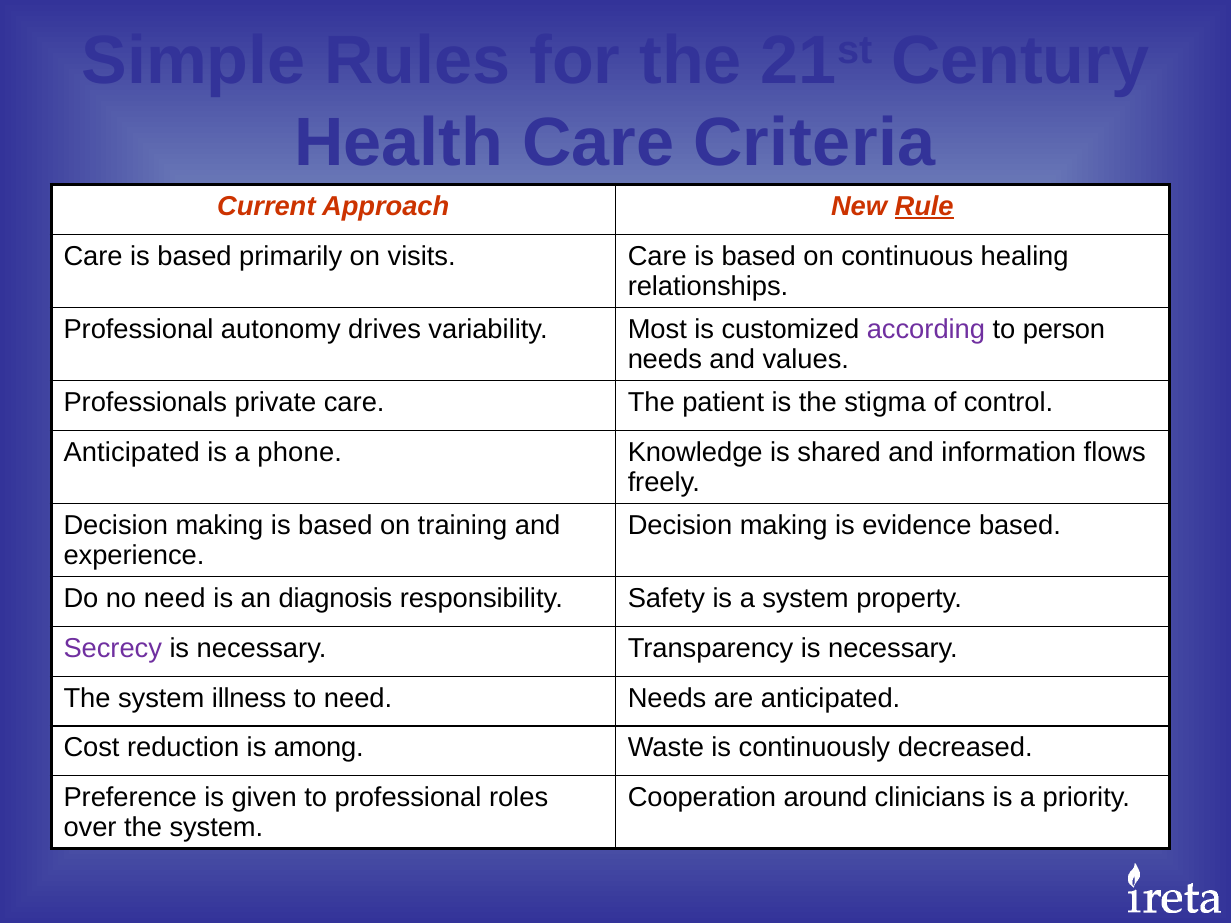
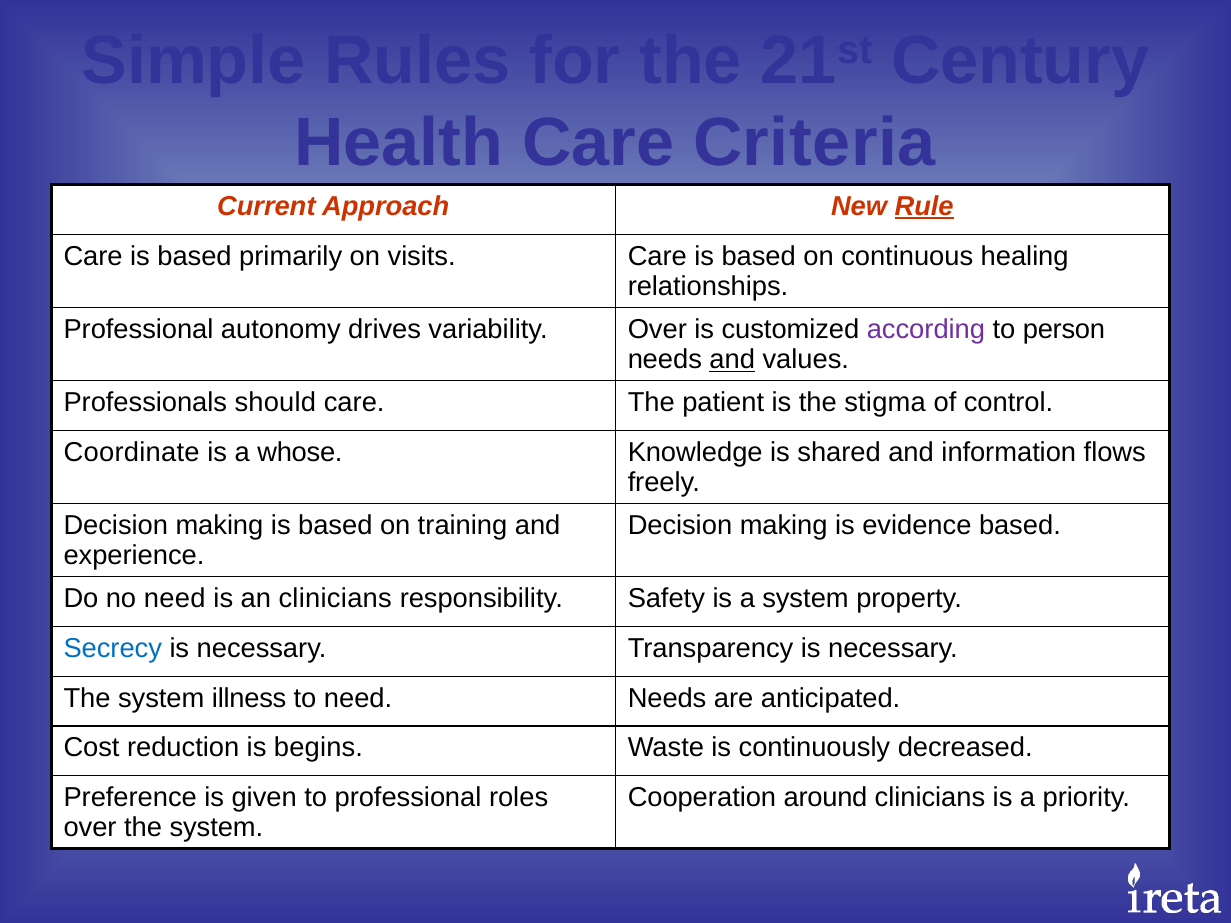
variability Most: Most -> Over
and at (732, 360) underline: none -> present
private: private -> should
Anticipated at (132, 452): Anticipated -> Coordinate
phone: phone -> whose
an diagnosis: diagnosis -> clinicians
Secrecy colour: purple -> blue
among: among -> begins
